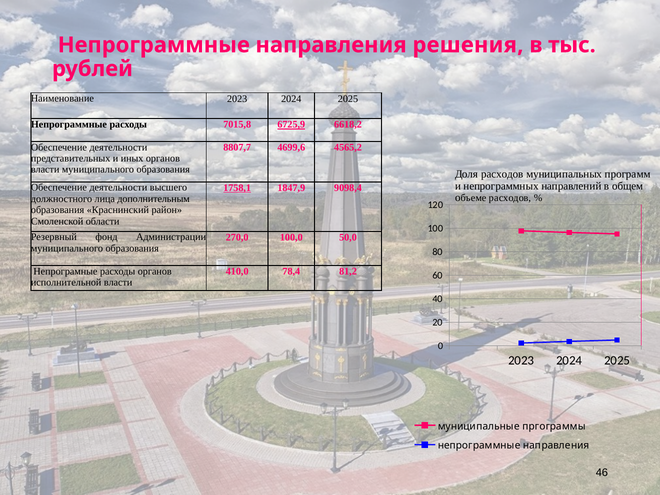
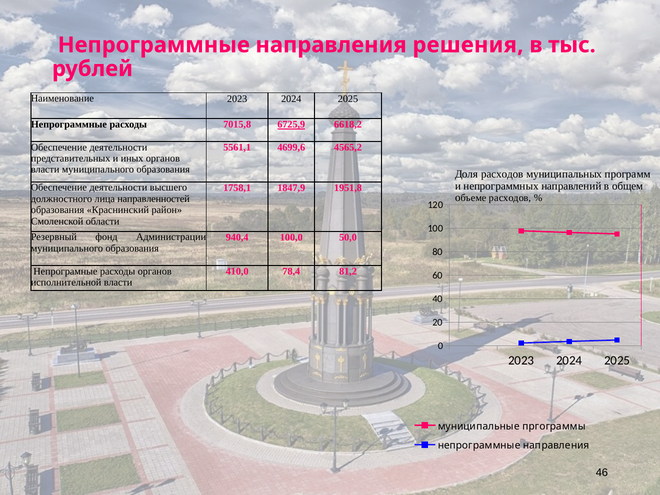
8807,7: 8807,7 -> 5561,1
1758,1 underline: present -> none
9098,4: 9098,4 -> 1951,8
дополнительным: дополнительным -> направленностей
270,0: 270,0 -> 940,4
